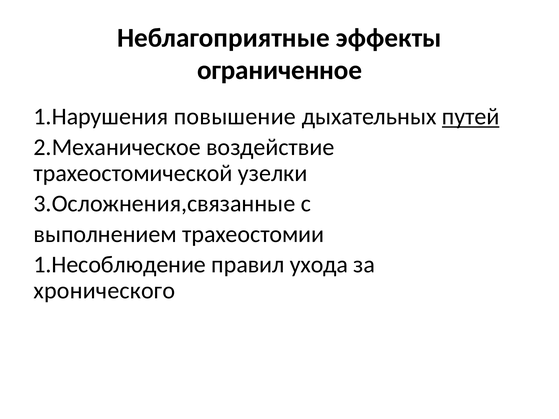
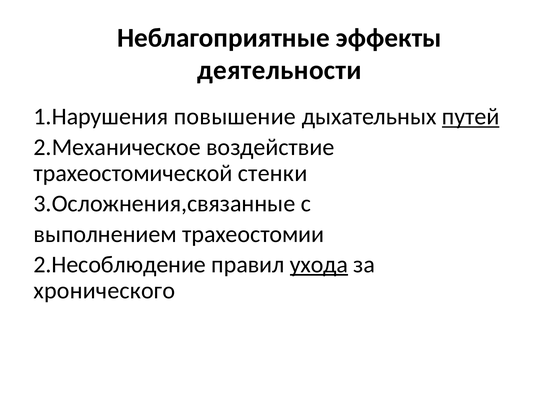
ограниченное: ограниченное -> деятельности
узелки: узелки -> стенки
1.Несоблюдение: 1.Несоблюдение -> 2.Несоблюдение
ухода underline: none -> present
